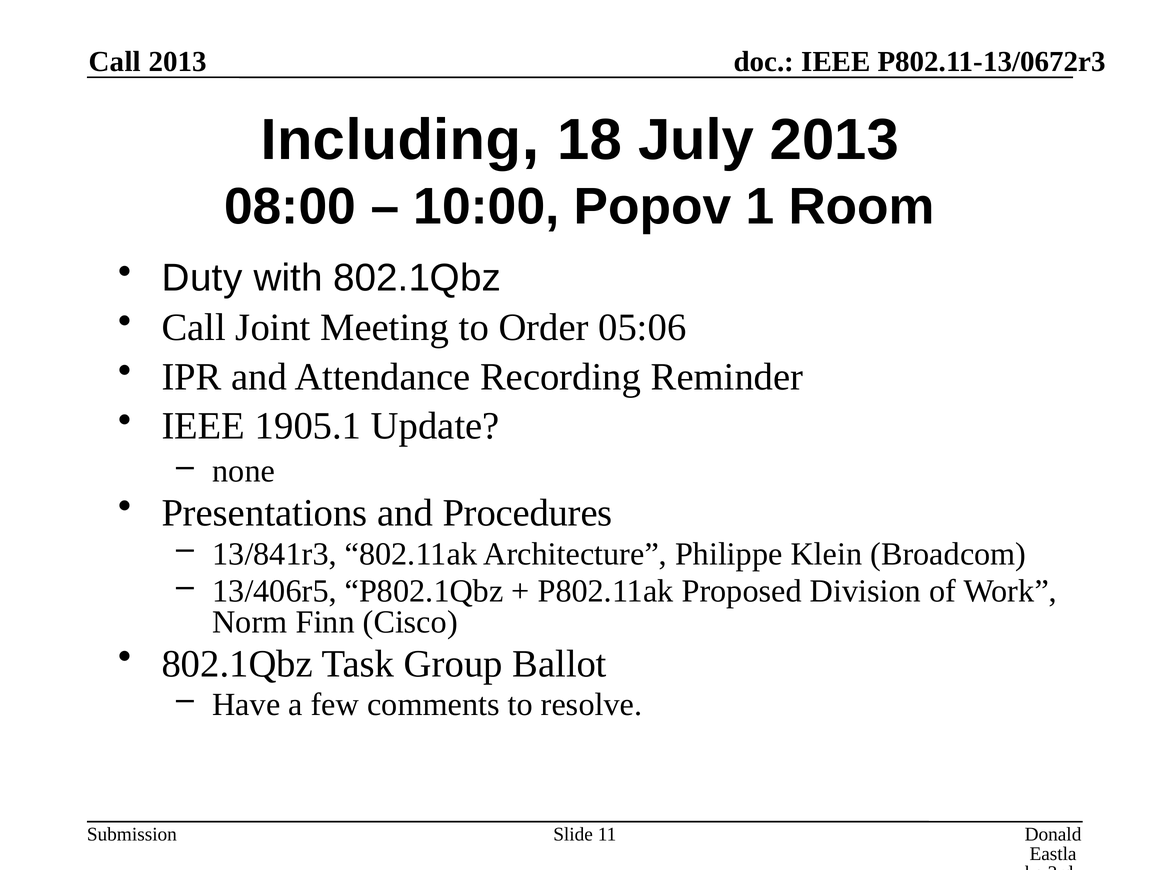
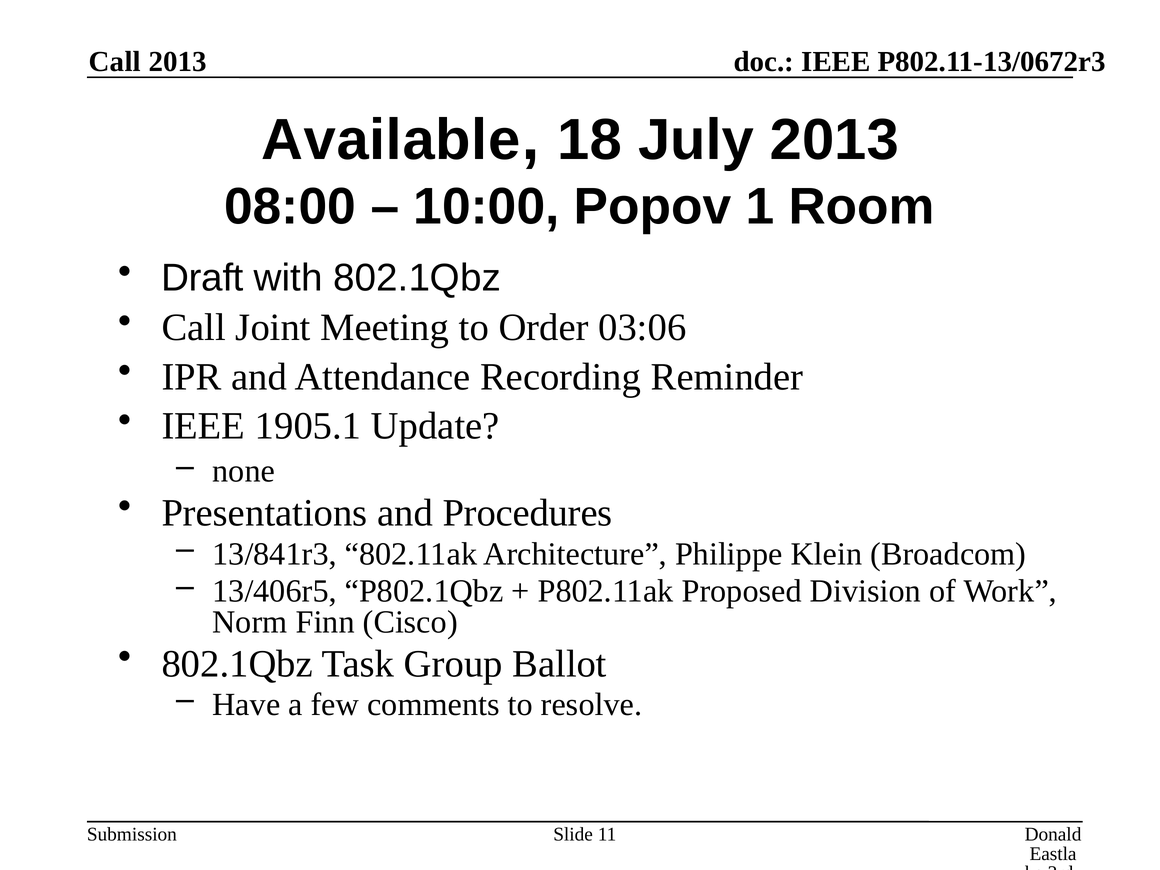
Including: Including -> Available
Duty: Duty -> Draft
05:06: 05:06 -> 03:06
